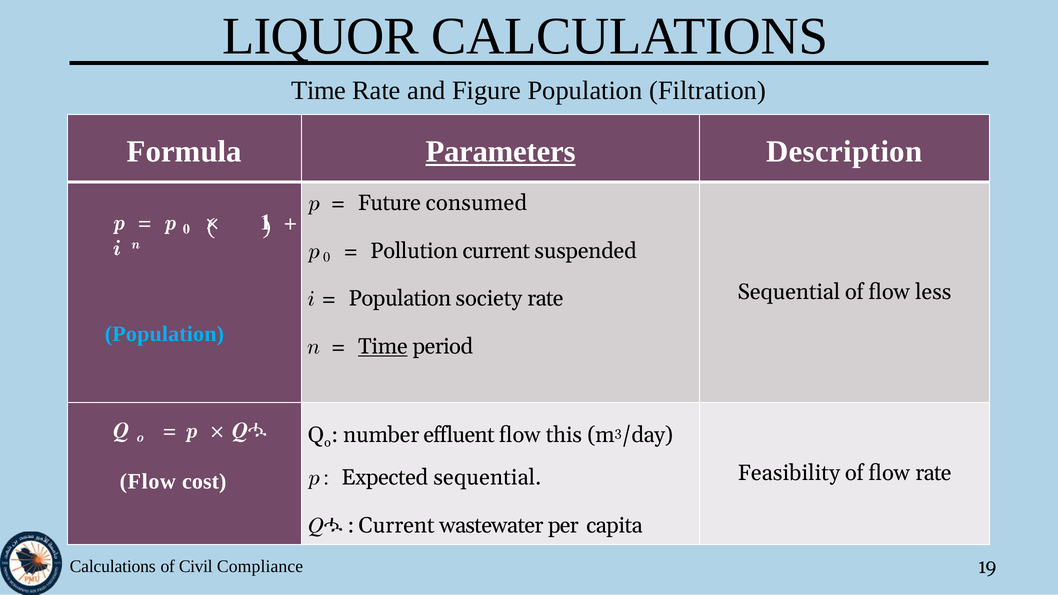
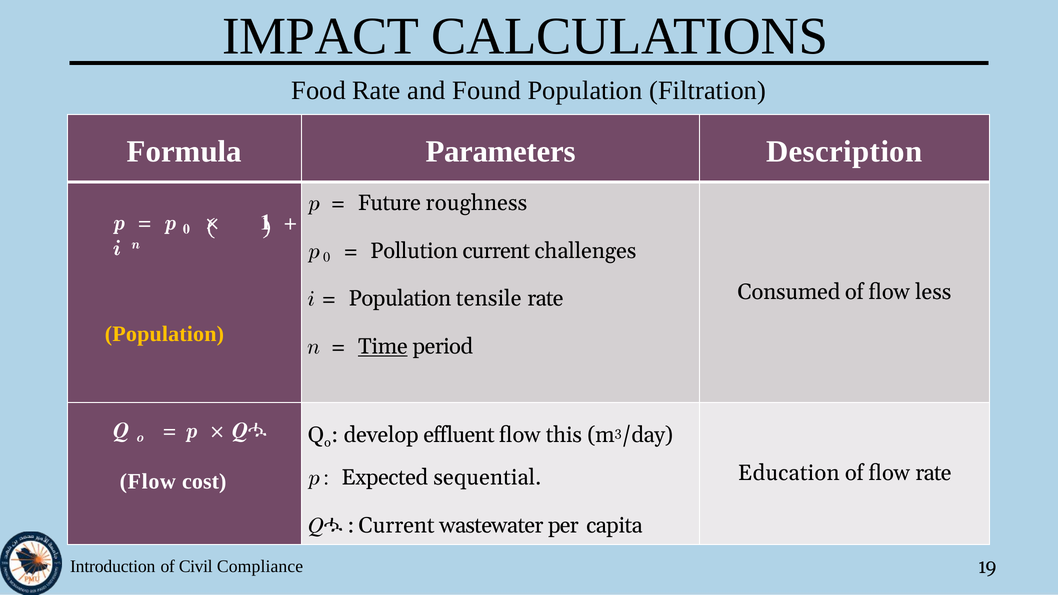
LIQUOR: LIQUOR -> IMPACT
Time at (319, 91): Time -> Food
Figure: Figure -> Found
Parameters underline: present -> none
consumed: consumed -> roughness
suspended: suspended -> challenges
Sequential at (789, 292): Sequential -> Consumed
society: society -> tensile
Population at (164, 334) colour: light blue -> yellow
number: number -> develop
Feasibility: Feasibility -> Education
Calculations at (113, 566): Calculations -> Introduction
